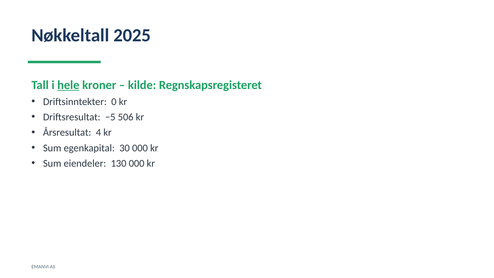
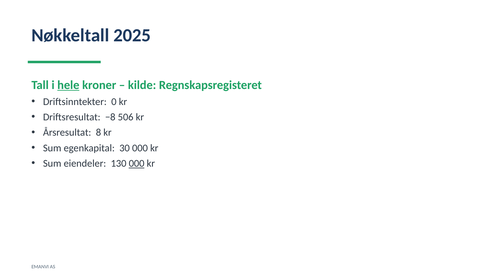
−5: −5 -> −8
4: 4 -> 8
000 at (137, 163) underline: none -> present
